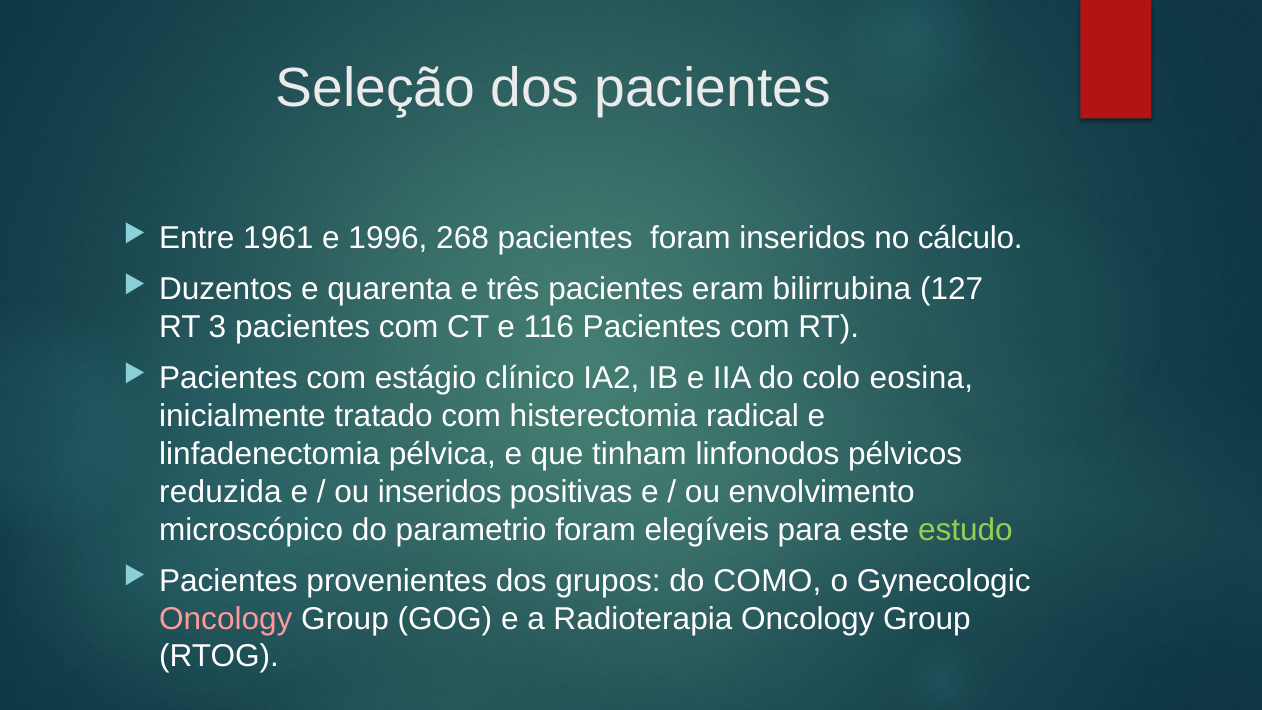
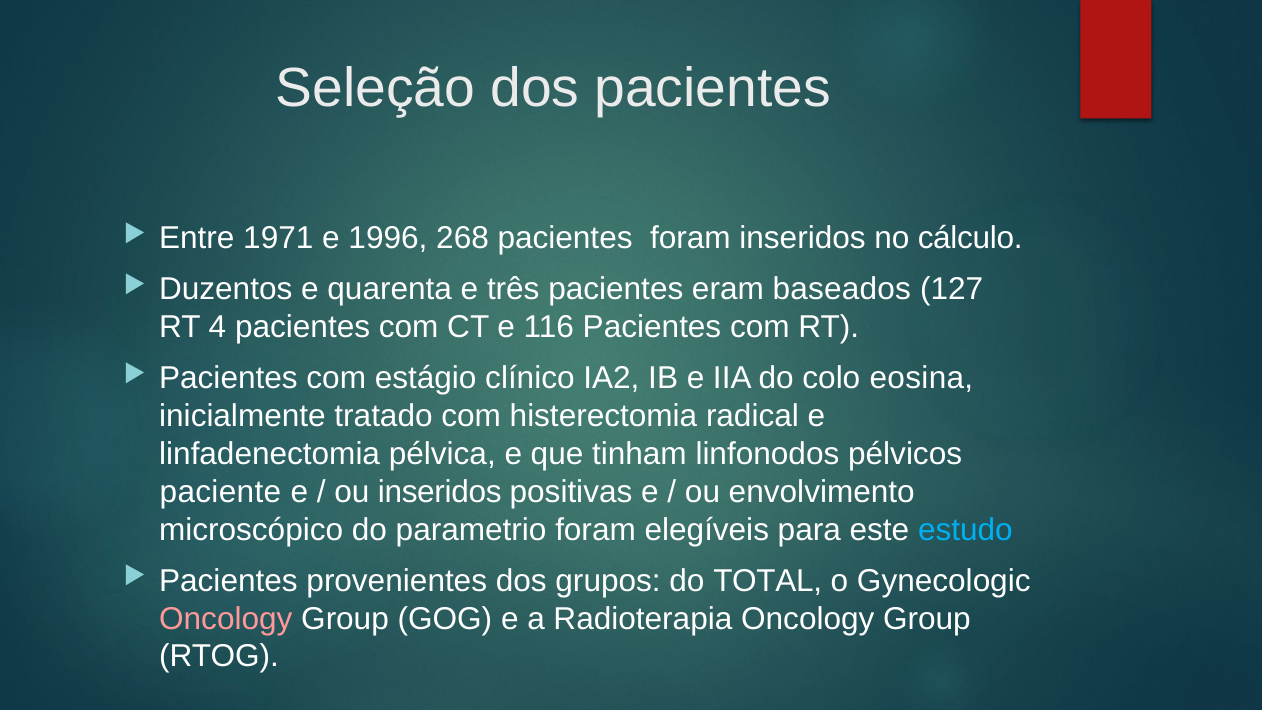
1961: 1961 -> 1971
bilirrubina: bilirrubina -> baseados
3: 3 -> 4
reduzida: reduzida -> paciente
estudo colour: light green -> light blue
COMO: COMO -> TOTAL
